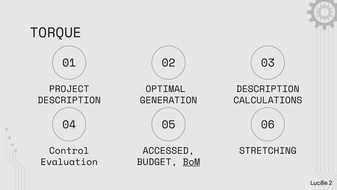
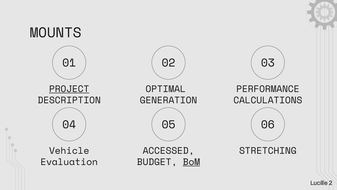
TORQUE: TORQUE -> MOUNTS
PROJECT underline: none -> present
DESCRIPTION at (268, 89): DESCRIPTION -> PERFORMANCE
Control: Control -> Vehicle
